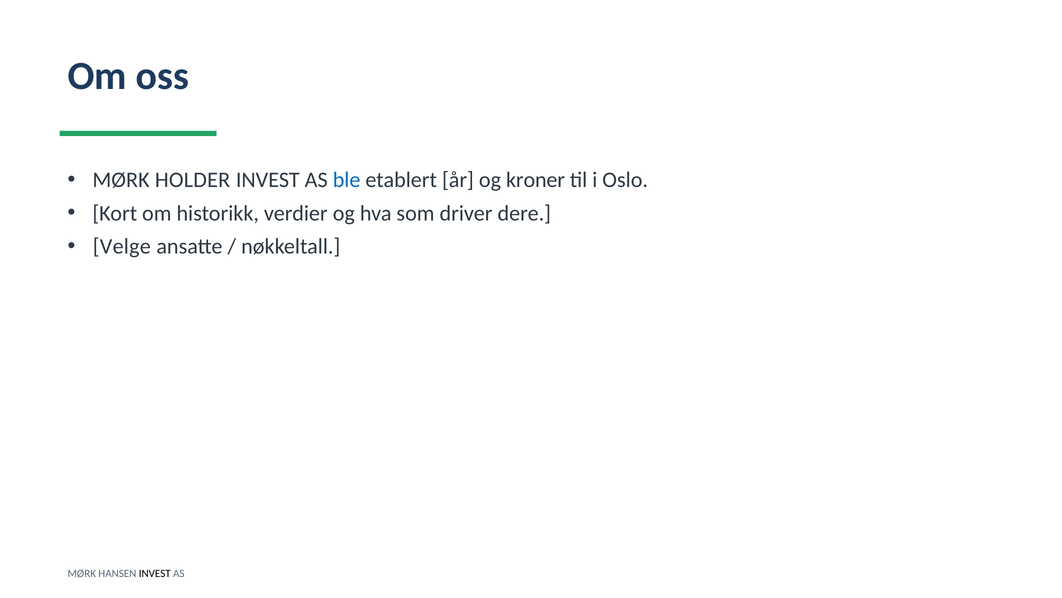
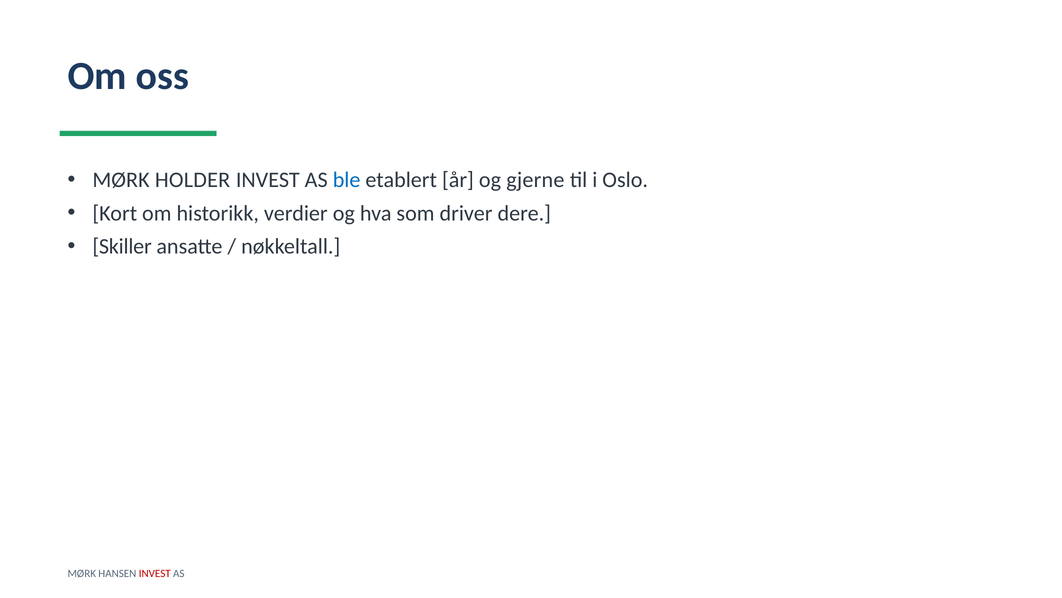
kroner: kroner -> gjerne
Velge: Velge -> Skiller
INVEST at (155, 573) colour: black -> red
